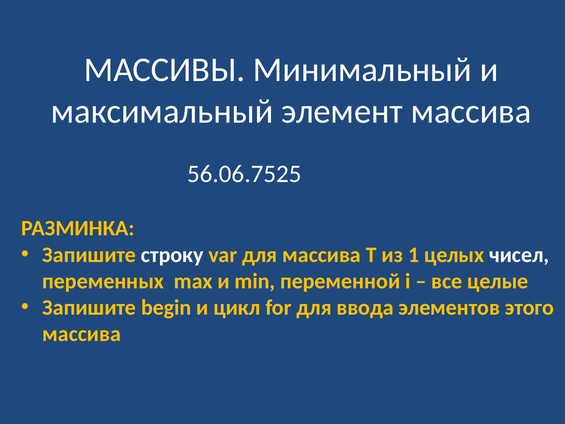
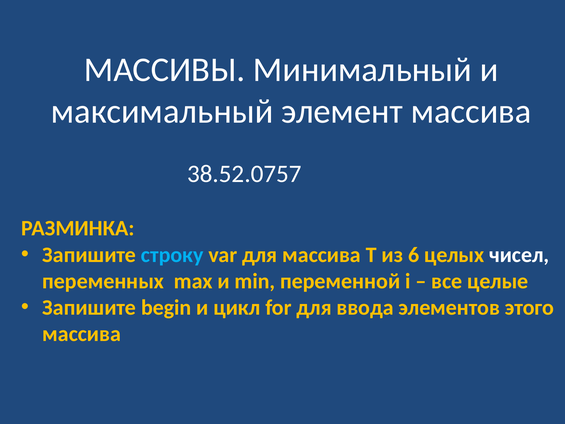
56.06.7525: 56.06.7525 -> 38.52.0757
строку colour: white -> light blue
1: 1 -> 6
